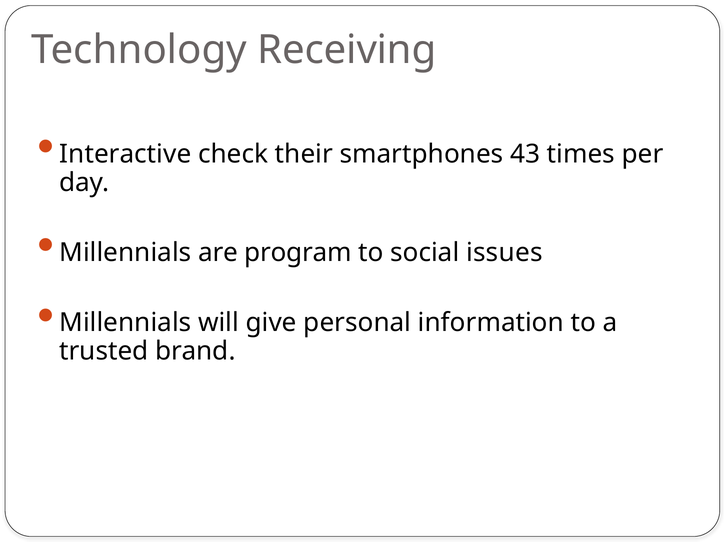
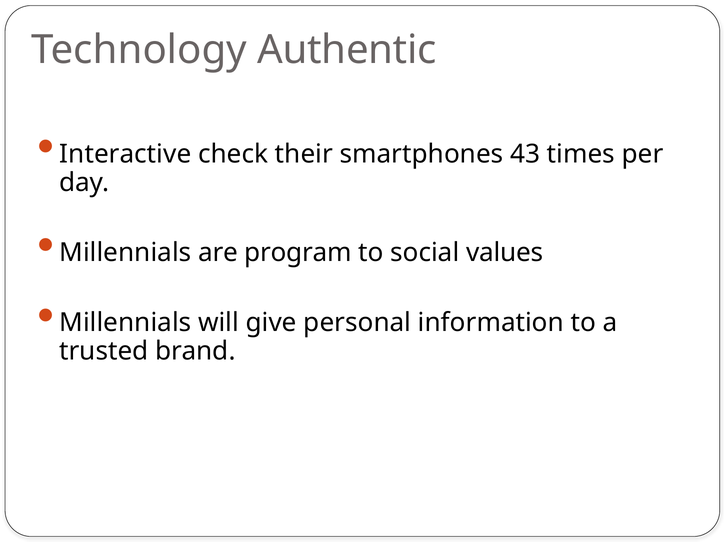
Receiving: Receiving -> Authentic
issues: issues -> values
